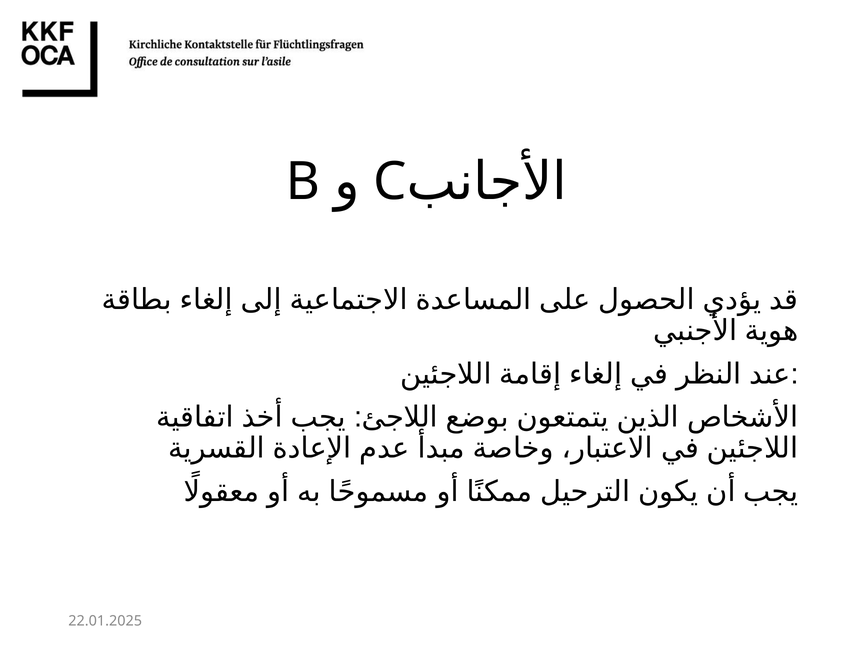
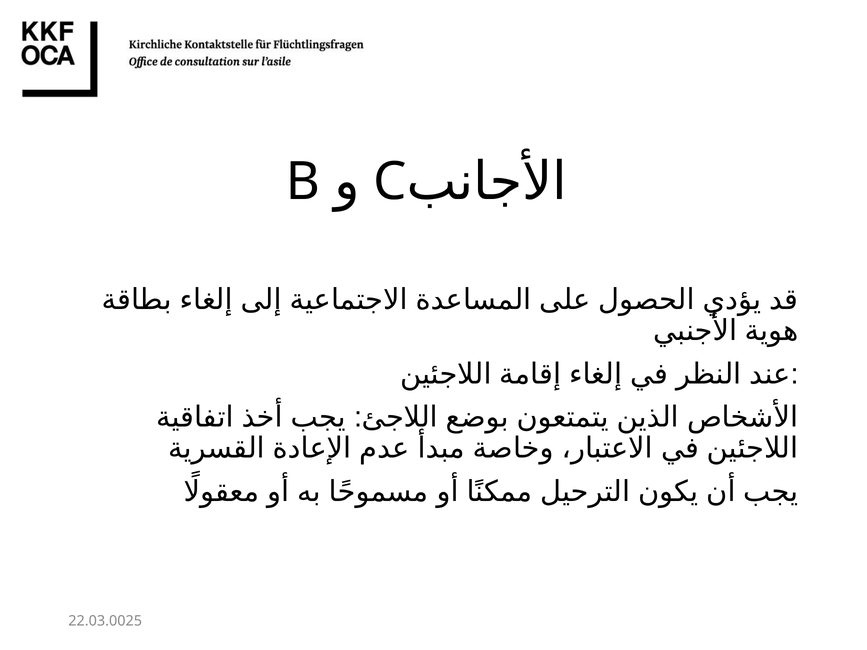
22.01.2025: 22.01.2025 -> 22.03.0025
